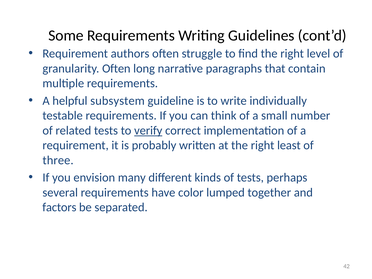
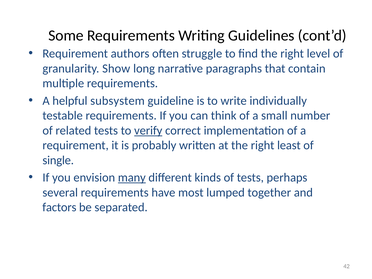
granularity Often: Often -> Show
three: three -> single
many underline: none -> present
color: color -> most
